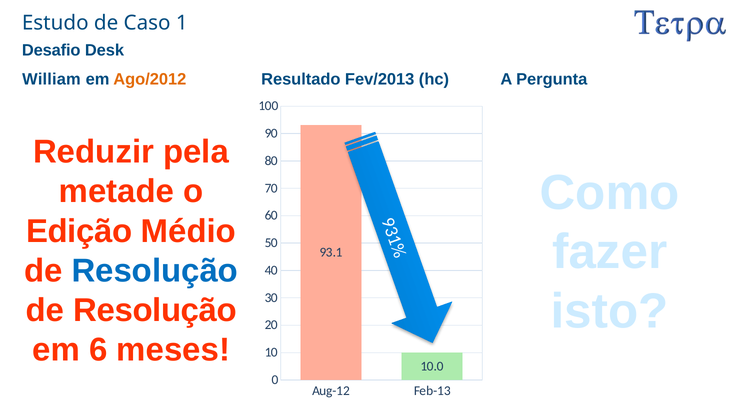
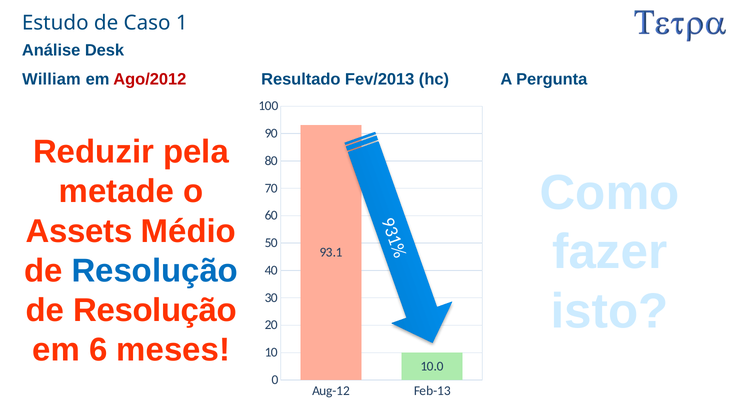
Desafio: Desafio -> Análise
Ago/2012 colour: orange -> red
Edição: Edição -> Assets
